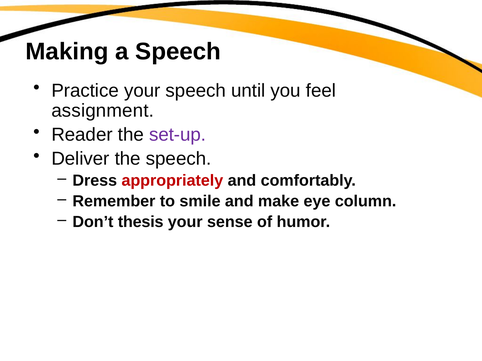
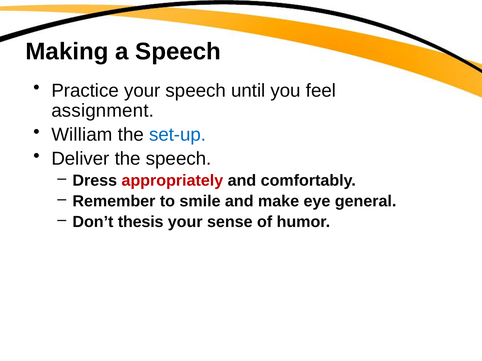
Reader: Reader -> William
set-up colour: purple -> blue
column: column -> general
